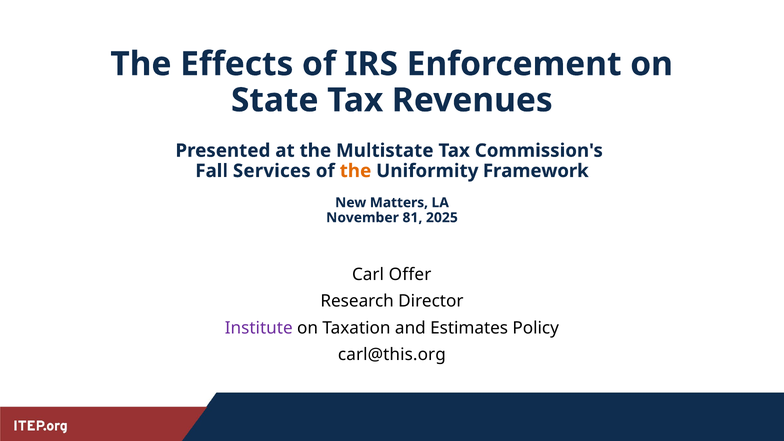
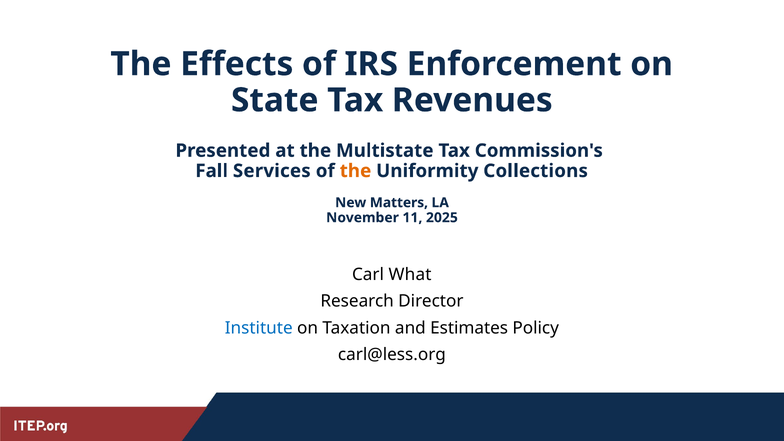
Framework: Framework -> Collections
81: 81 -> 11
Offer: Offer -> What
Institute colour: purple -> blue
carl@this.org: carl@this.org -> carl@less.org
